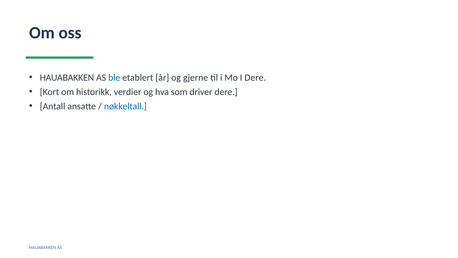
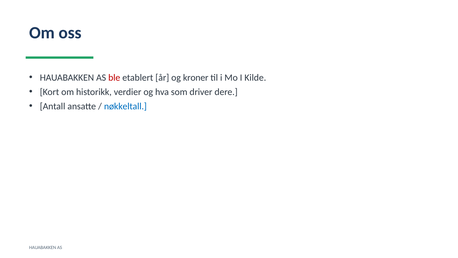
ble colour: blue -> red
gjerne: gjerne -> kroner
I Dere: Dere -> Kilde
